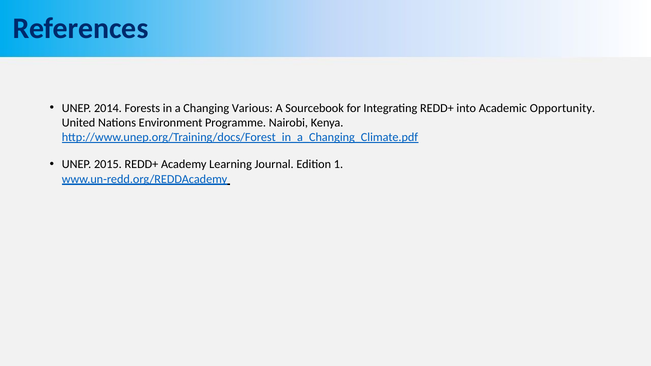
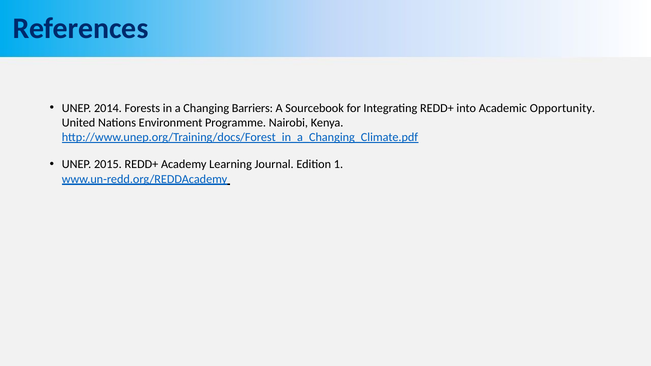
Various: Various -> Barriers
